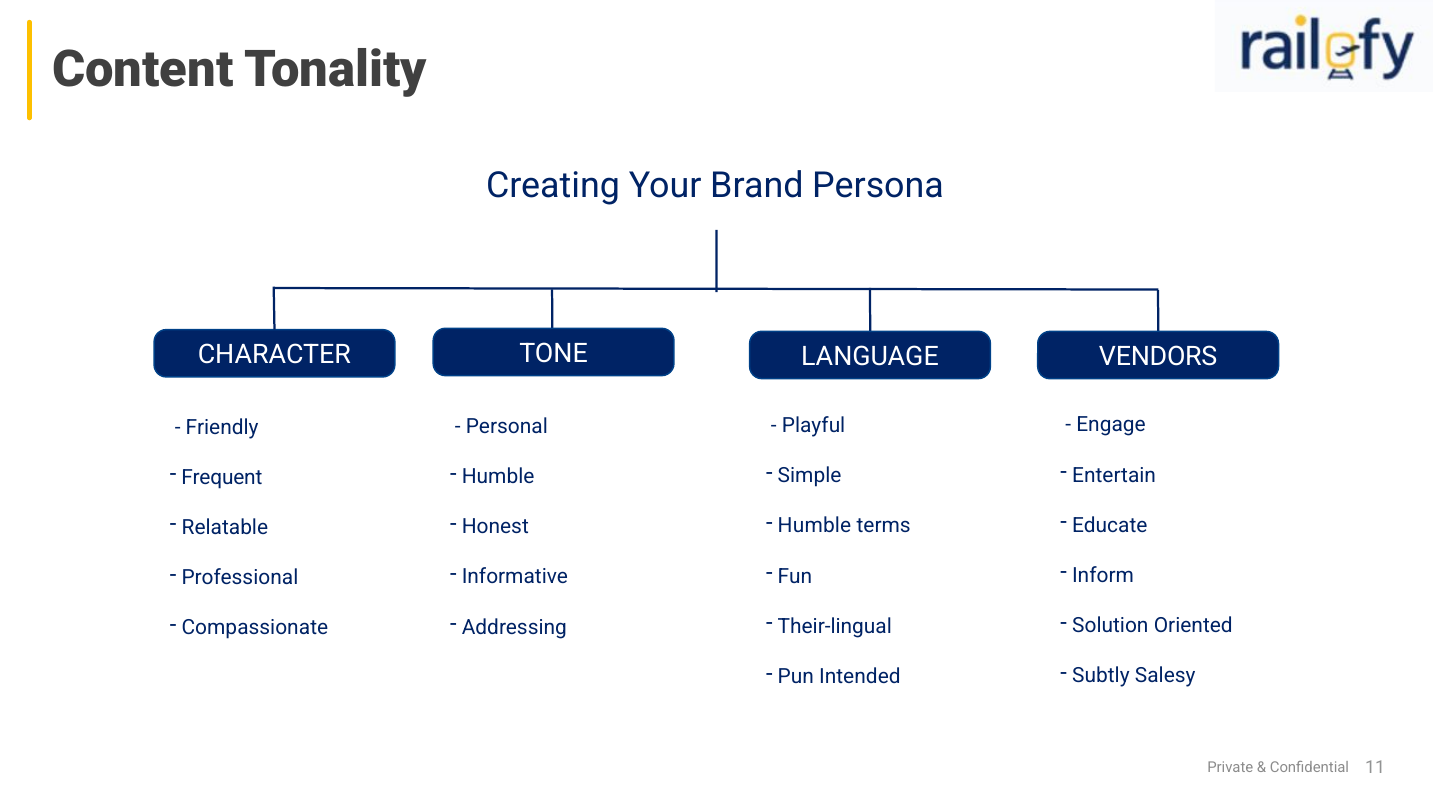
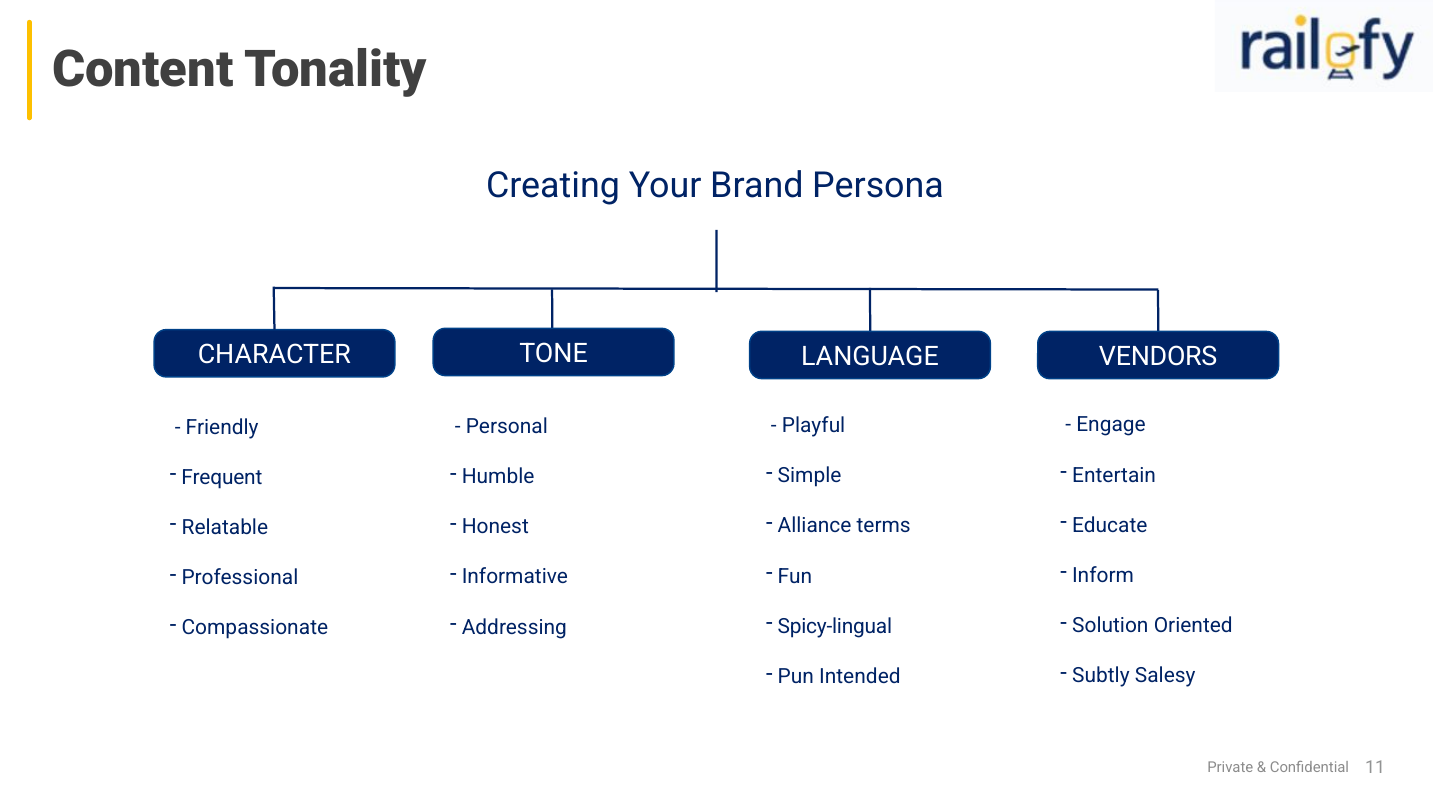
Humble at (814, 526): Humble -> Alliance
Their-lingual: Their-lingual -> Spicy-lingual
